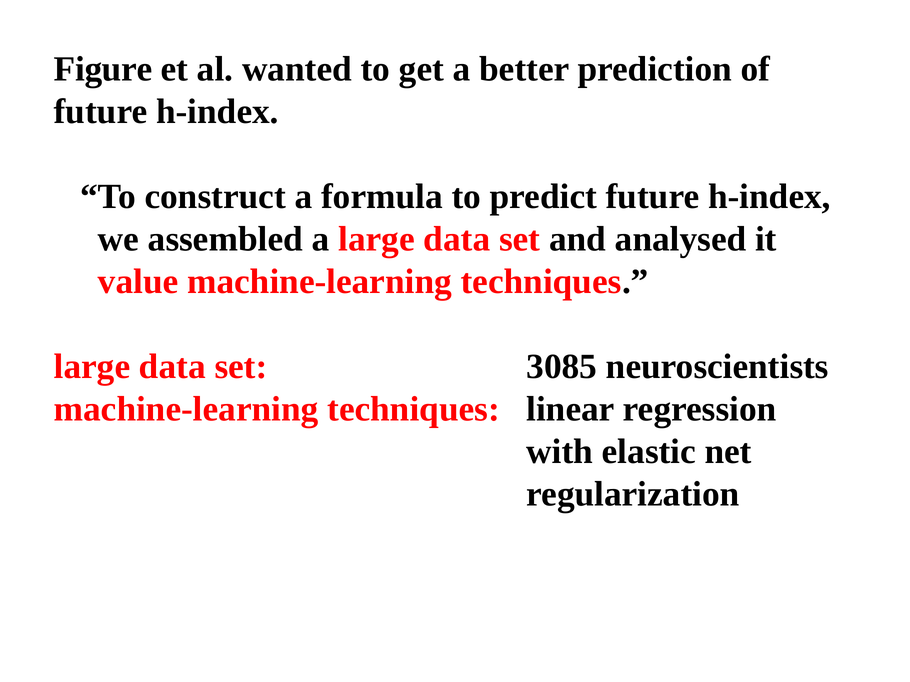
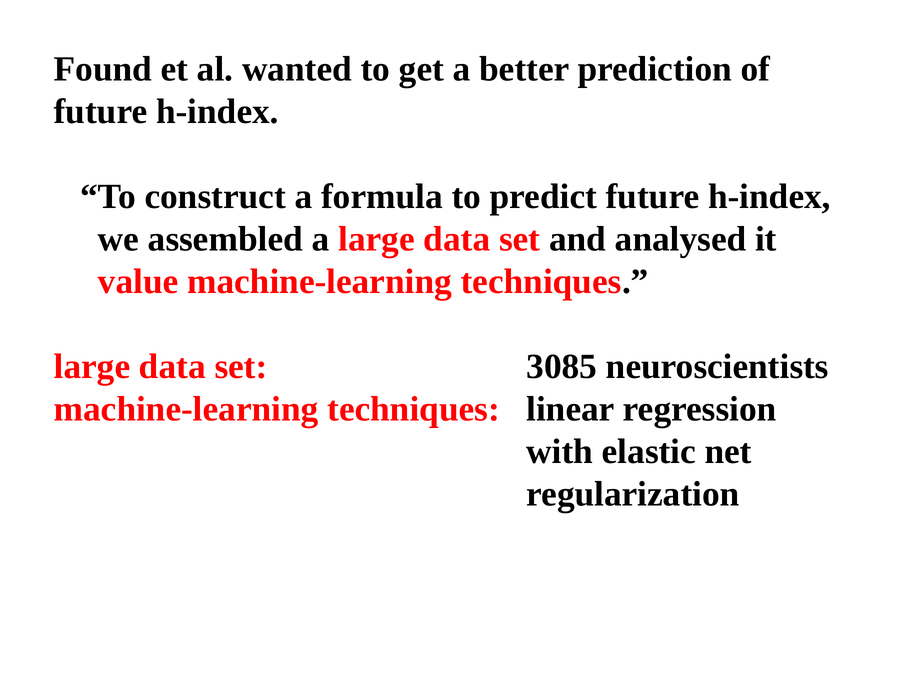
Figure: Figure -> Found
